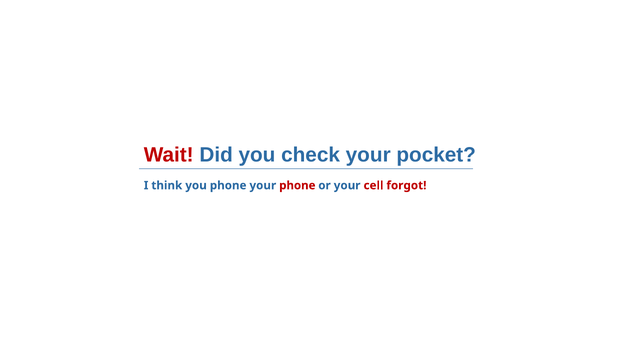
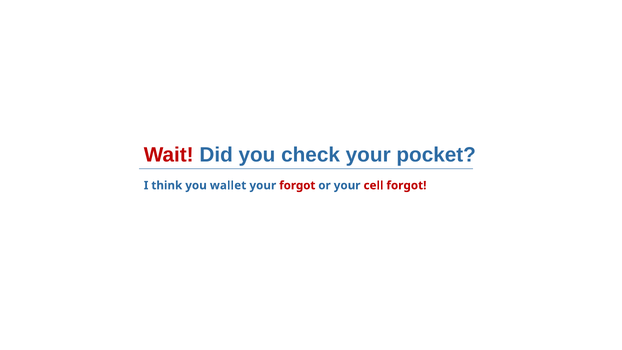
you phone: phone -> wallet
your phone: phone -> forgot
